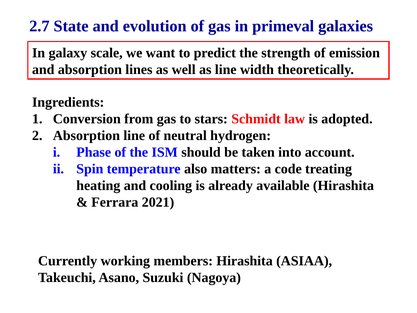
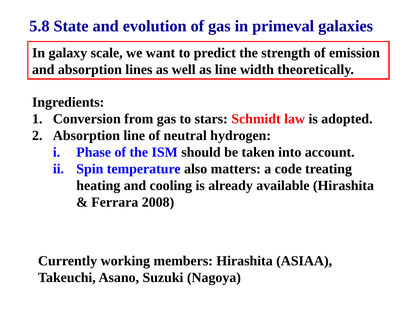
2.7: 2.7 -> 5.8
2021: 2021 -> 2008
